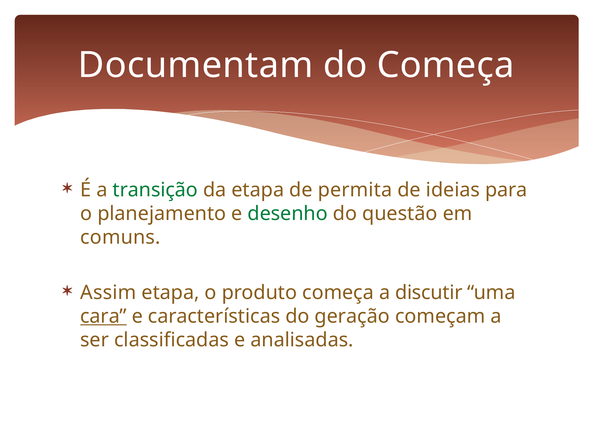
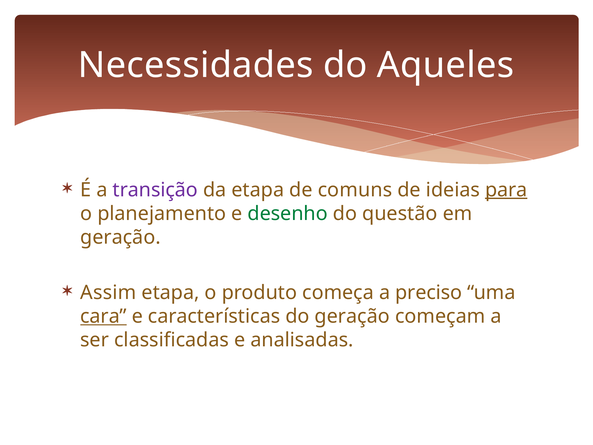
Documentam: Documentam -> Necessidades
do Começa: Começa -> Aqueles
transição colour: green -> purple
permita: permita -> comuns
para underline: none -> present
comuns at (120, 237): comuns -> geração
discutir: discutir -> preciso
